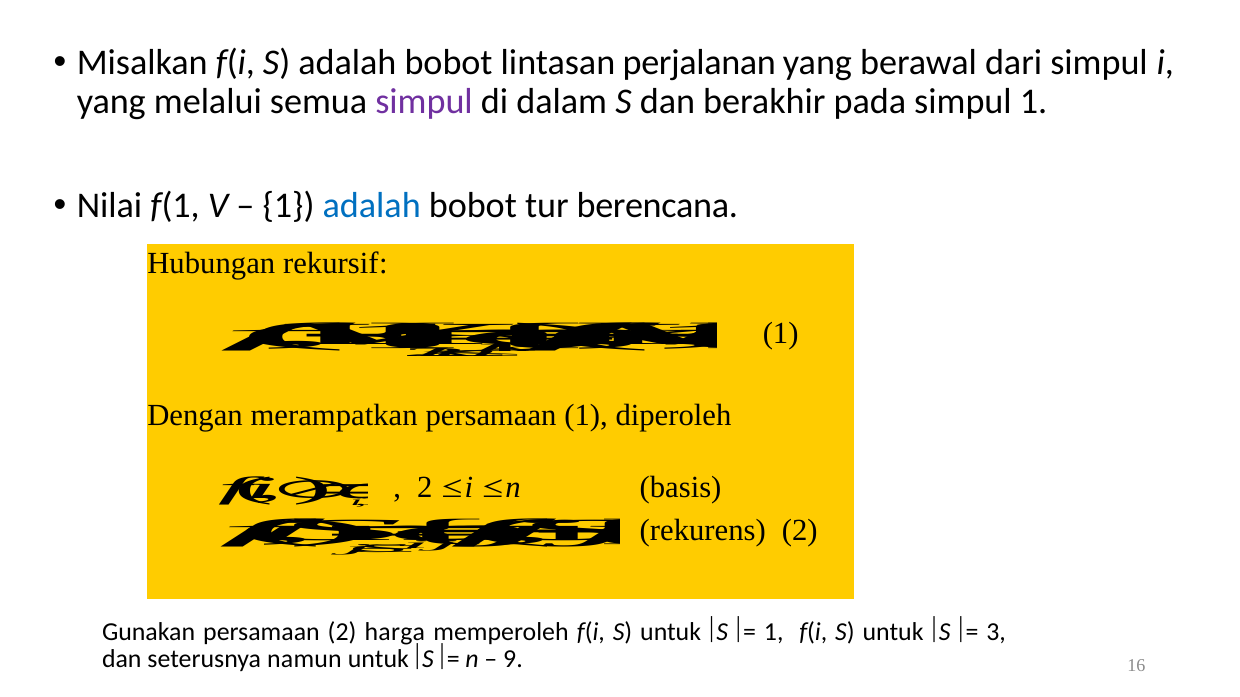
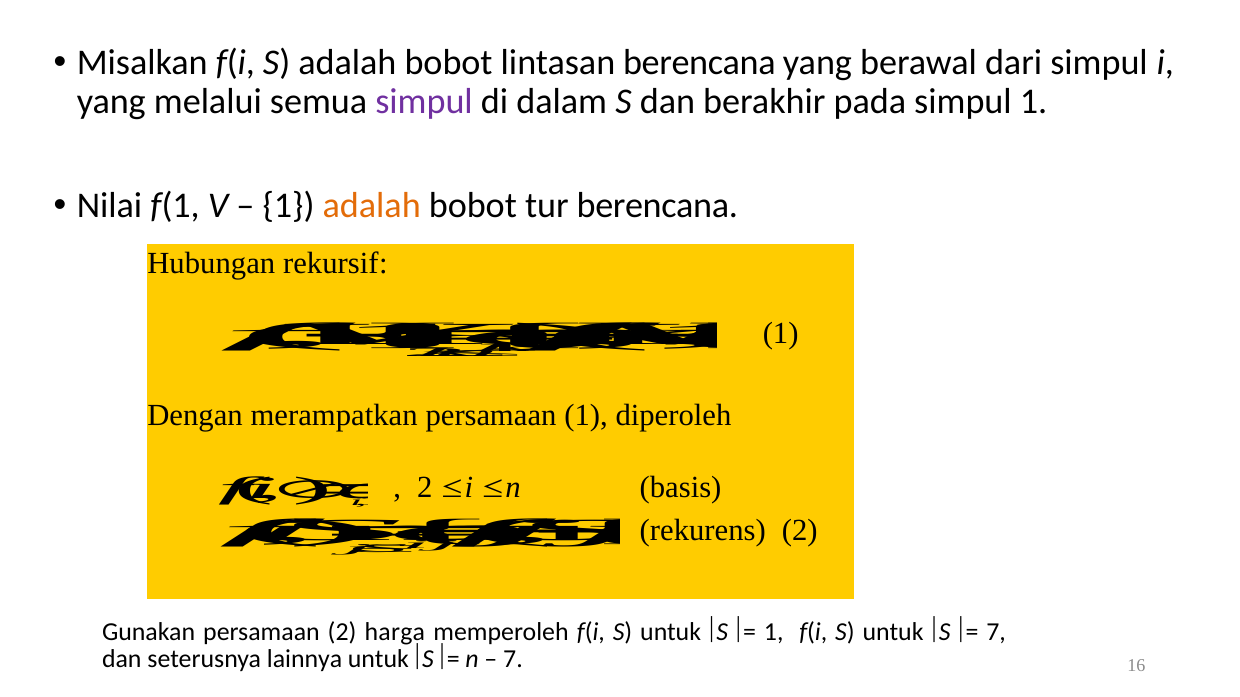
lintasan perjalanan: perjalanan -> berencana
adalah at (372, 206) colour: blue -> orange
3 at (996, 632): 3 -> 7
namun: namun -> lainnya
9 at (513, 660): 9 -> 7
